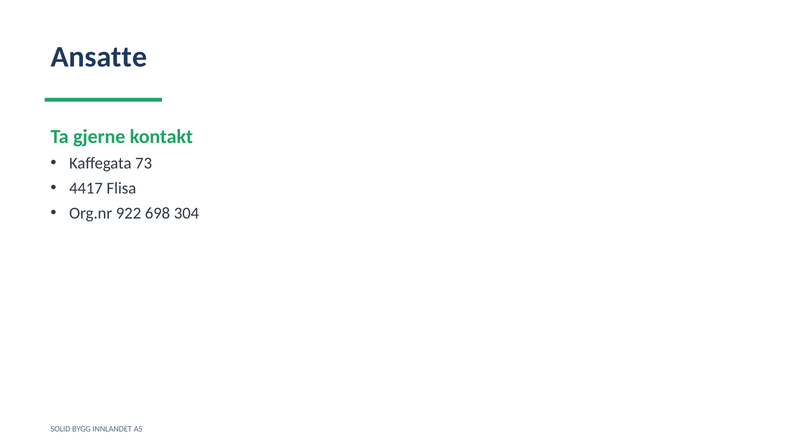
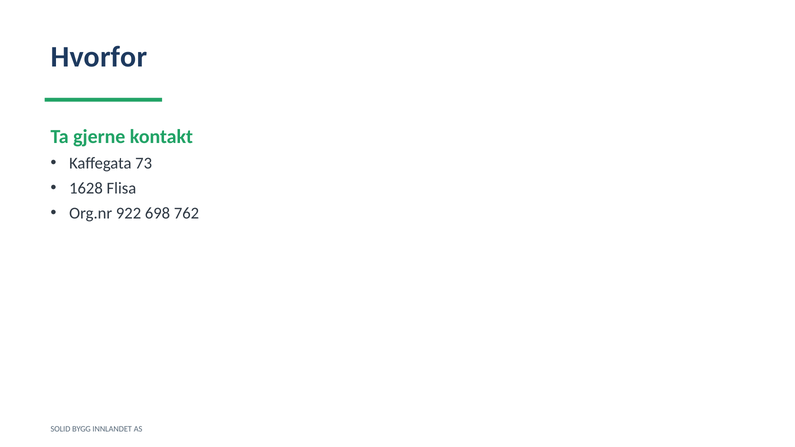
Ansatte: Ansatte -> Hvorfor
4417: 4417 -> 1628
304: 304 -> 762
